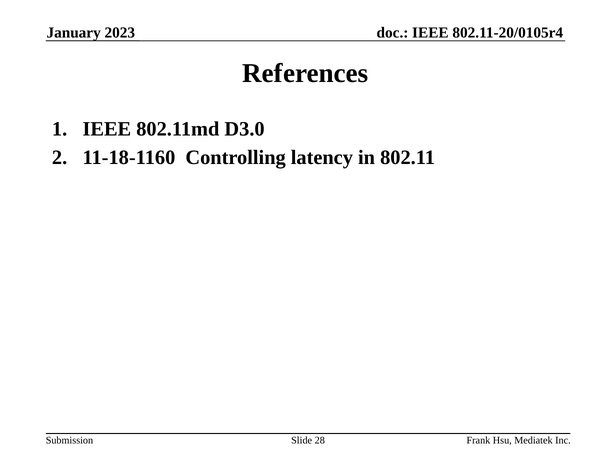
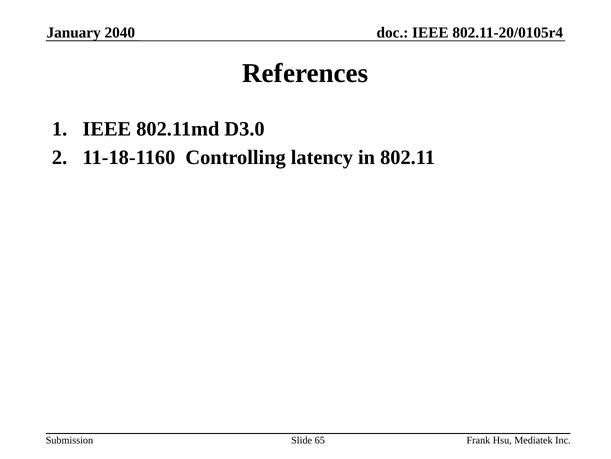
2023: 2023 -> 2040
28: 28 -> 65
